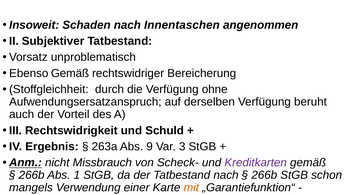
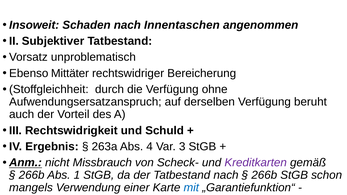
Ebenso Gemäß: Gemäß -> Mittäter
9: 9 -> 4
mit colour: orange -> blue
